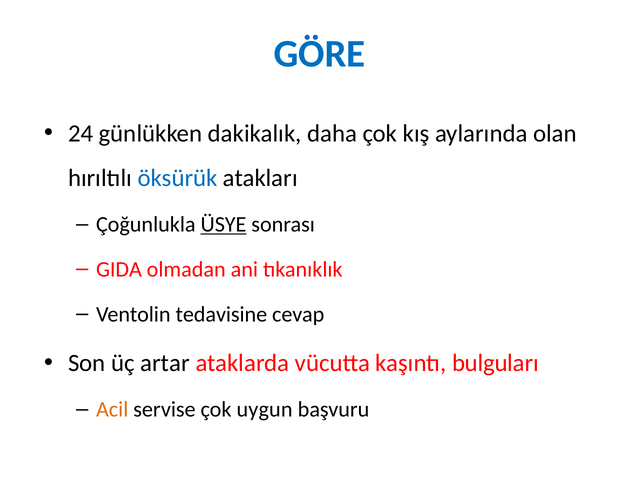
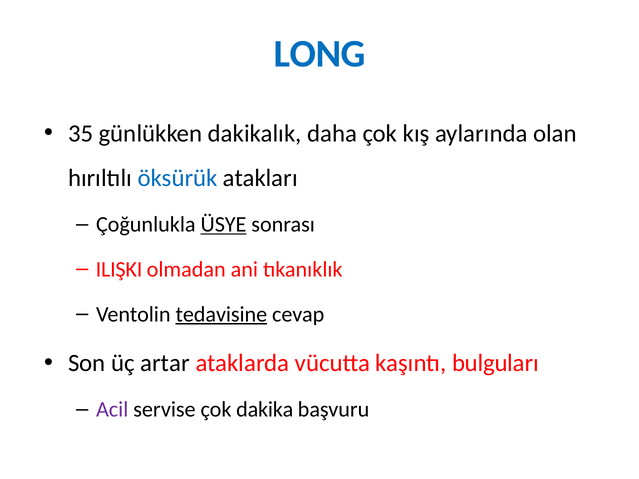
GÖRE: GÖRE -> LONG
24: 24 -> 35
GIDA: GIDA -> ILIŞKI
tedavisine underline: none -> present
Acil colour: orange -> purple
uygun: uygun -> dakika
